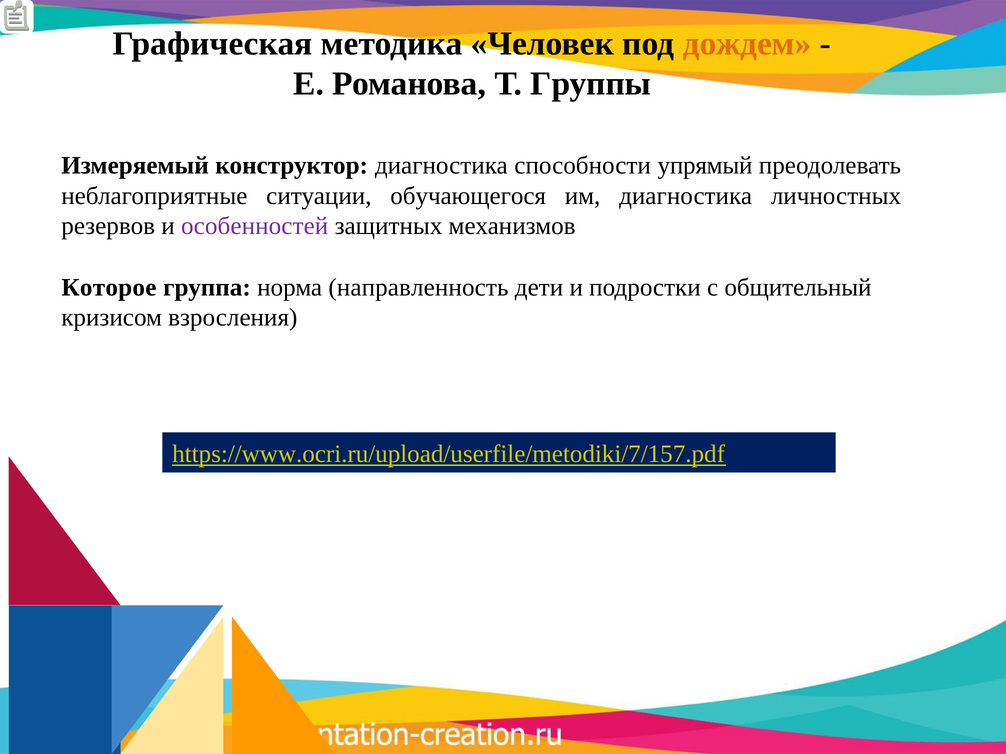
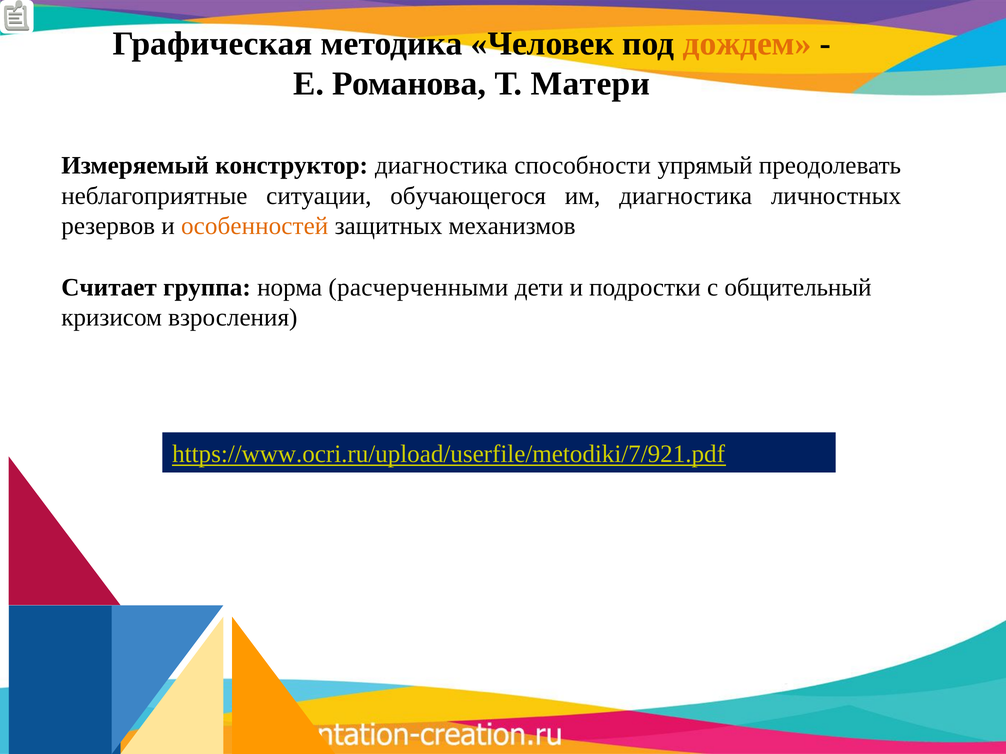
Группы: Группы -> Матери
особенностей colour: purple -> orange
Которое: Которое -> Считает
направленность: направленность -> расчерченными
https://www.ocri.ru/upload/userfile/metodiki/7/157.pdf: https://www.ocri.ru/upload/userfile/metodiki/7/157.pdf -> https://www.ocri.ru/upload/userfile/metodiki/7/921.pdf
